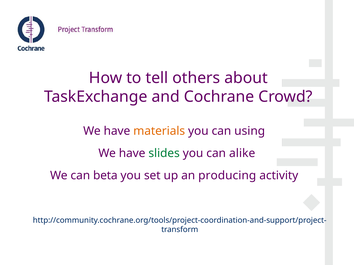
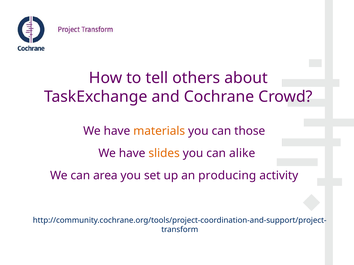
using: using -> those
slides colour: green -> orange
beta: beta -> area
